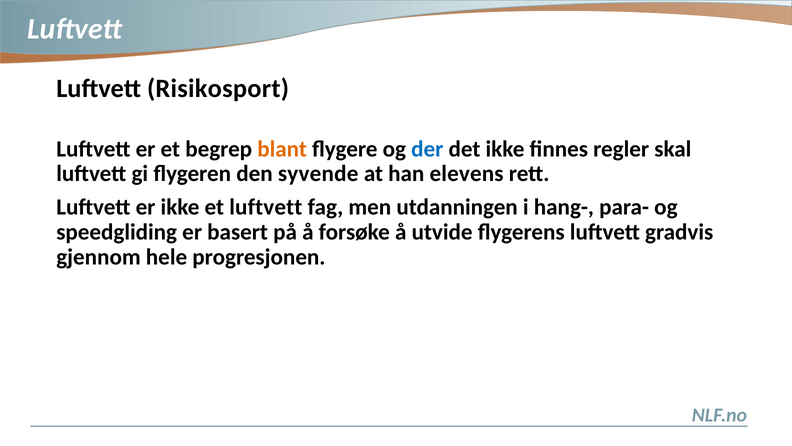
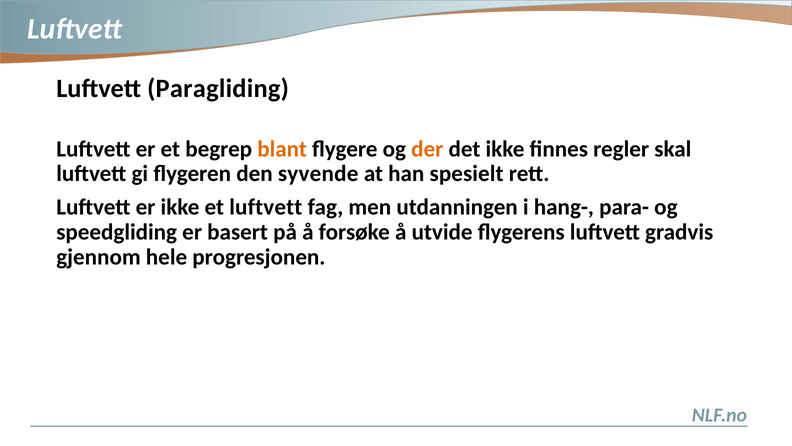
Risikosport: Risikosport -> Paragliding
der colour: blue -> orange
elevens: elevens -> spesielt
